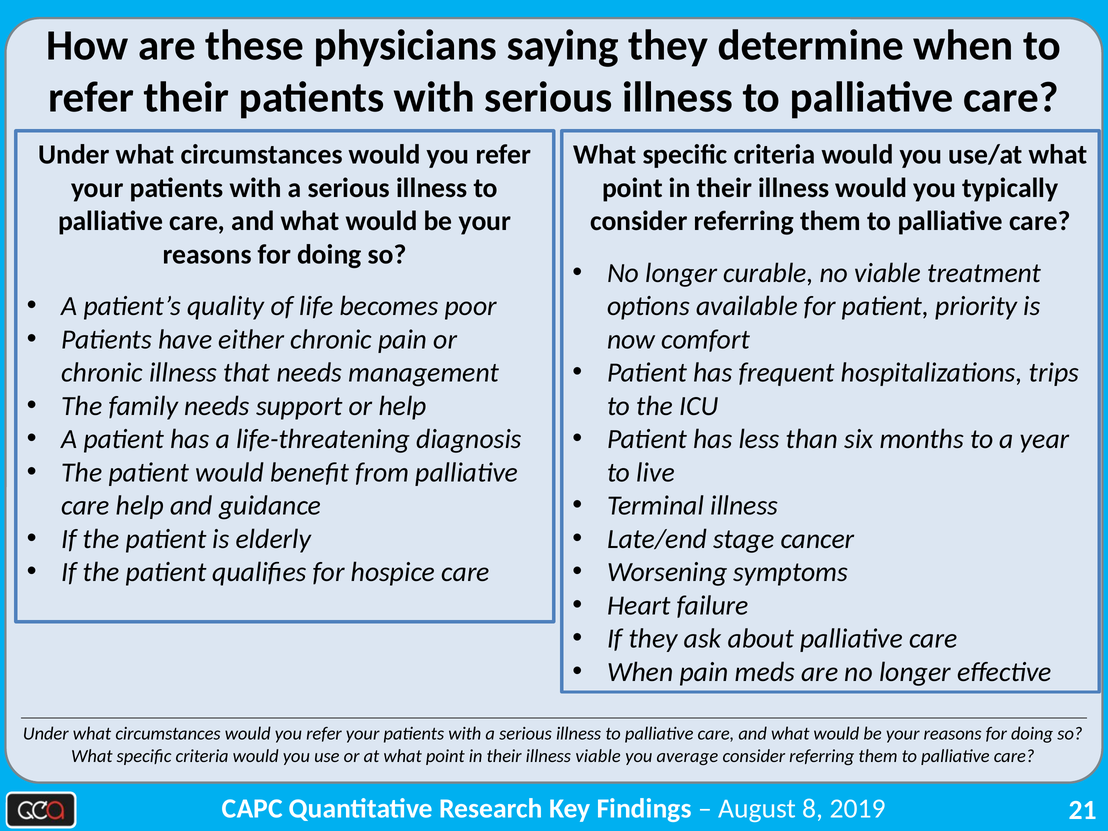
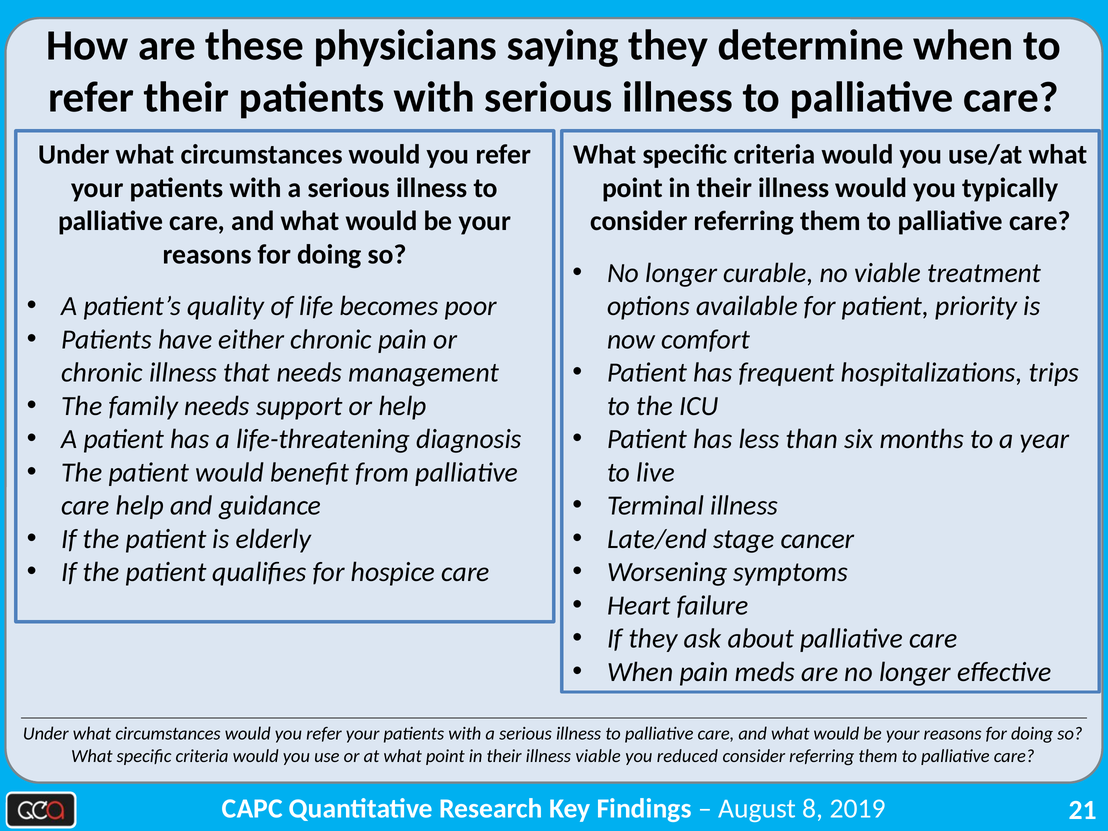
average: average -> reduced
